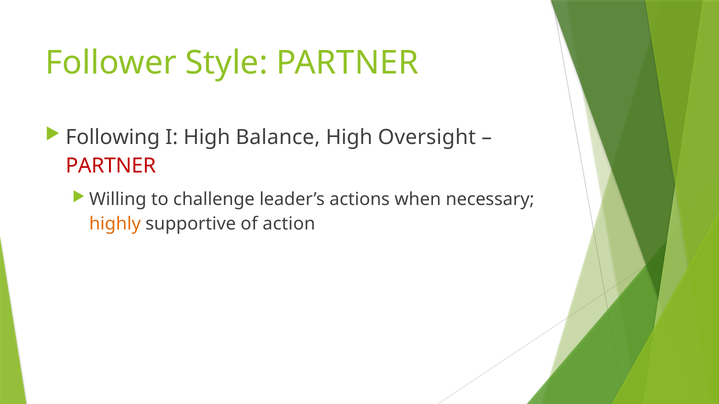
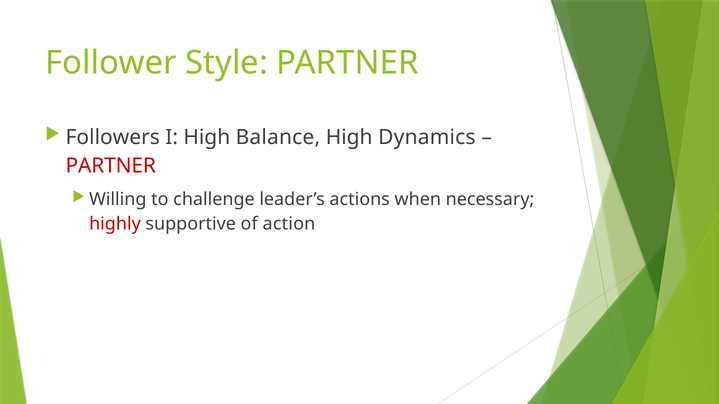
Following: Following -> Followers
Oversight: Oversight -> Dynamics
highly colour: orange -> red
